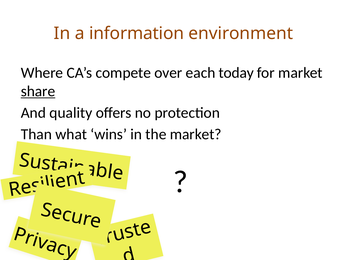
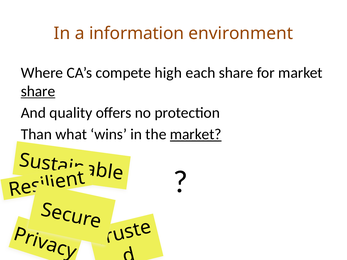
over: over -> high
each today: today -> share
market at (196, 135) underline: none -> present
